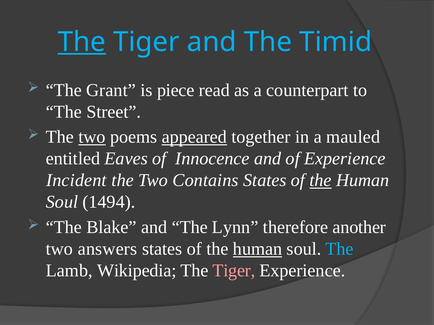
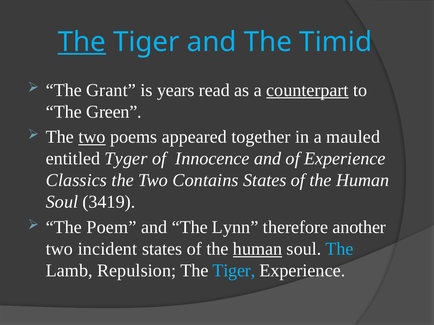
piece: piece -> years
counterpart underline: none -> present
Street: Street -> Green
appeared underline: present -> none
Eaves: Eaves -> Tyger
Incident: Incident -> Classics
the at (321, 181) underline: present -> none
1494: 1494 -> 3419
Blake: Blake -> Poem
answers: answers -> incident
Wikipedia: Wikipedia -> Repulsion
Tiger at (234, 271) colour: pink -> light blue
